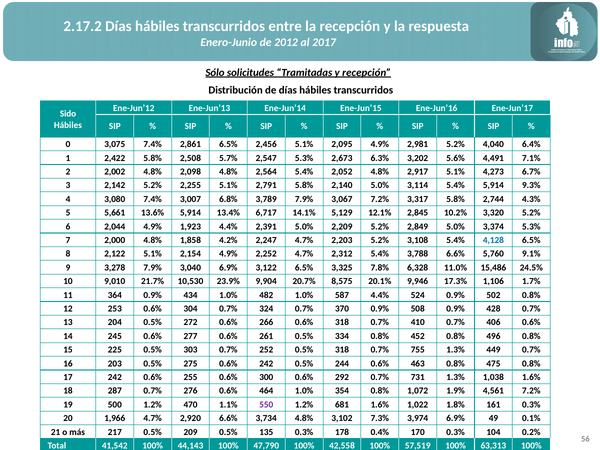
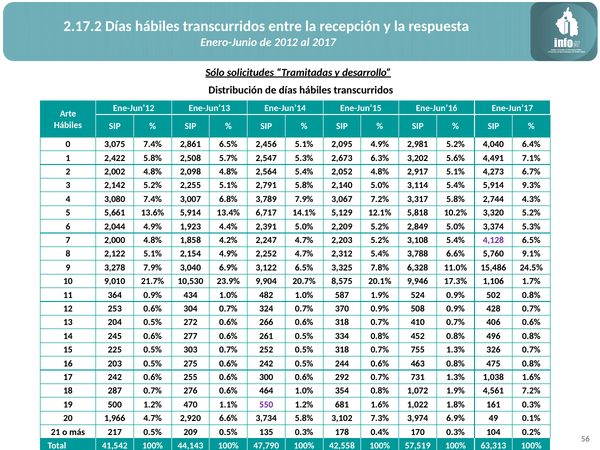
y recepción: recepción -> desarrollo
Sido: Sido -> Arte
2,845: 2,845 -> 5,818
4,128 colour: blue -> purple
587 4.4%: 4.4% -> 1.9%
449: 449 -> 326
3,734 4.8%: 4.8% -> 5.8%
